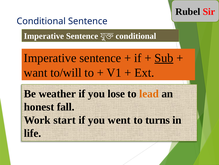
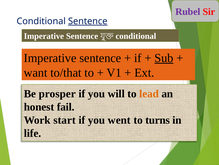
Rubel colour: black -> purple
Sentence at (88, 21) underline: none -> present
to/will: to/will -> to/that
weather: weather -> prosper
lose: lose -> will
fall: fall -> fail
